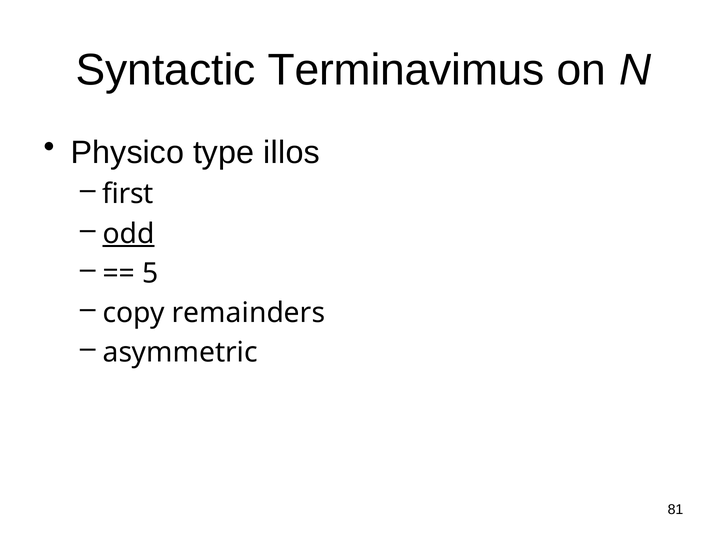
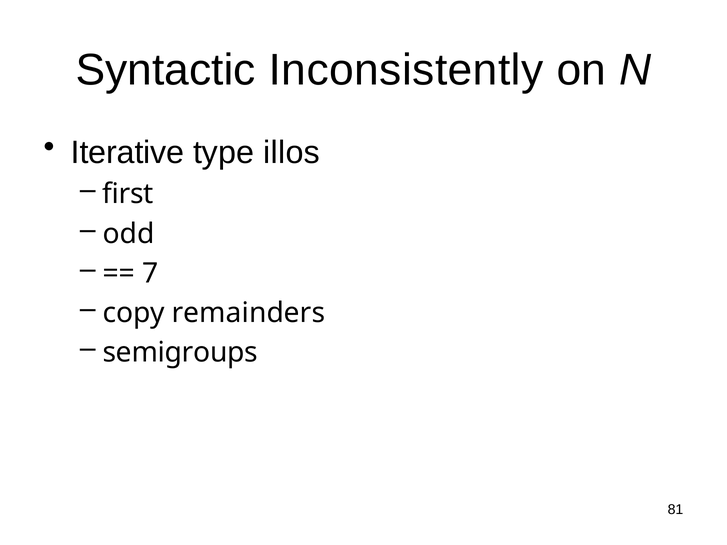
Terminavimus: Terminavimus -> Inconsistently
Physico: Physico -> Iterative
odd underline: present -> none
5: 5 -> 7
asymmetric: asymmetric -> semigroups
